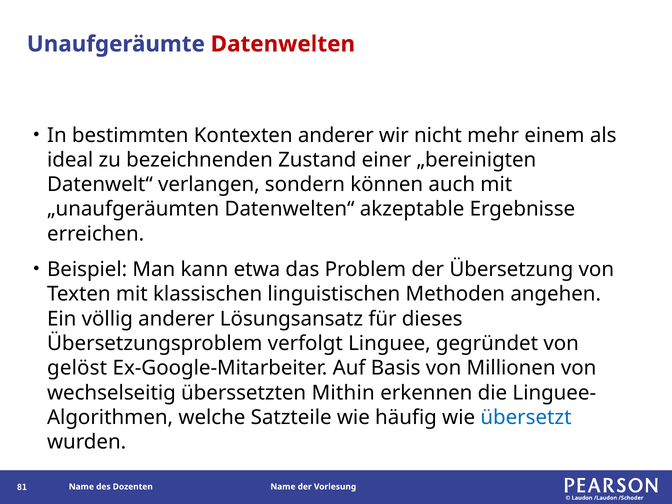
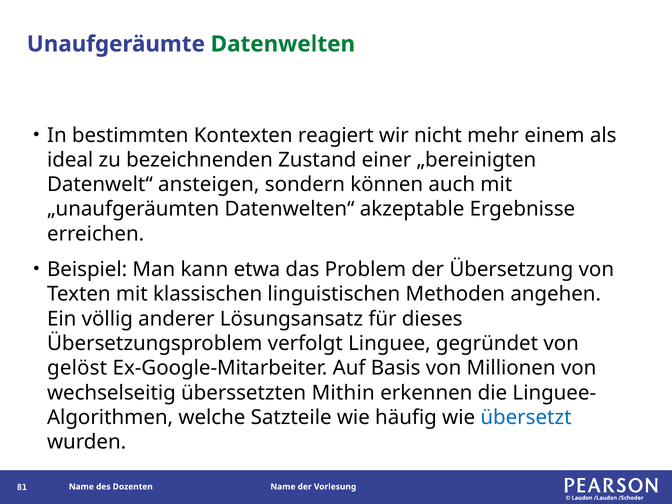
Datenwelten colour: red -> green
Kontexten anderer: anderer -> reagiert
verlangen: verlangen -> ansteigen
